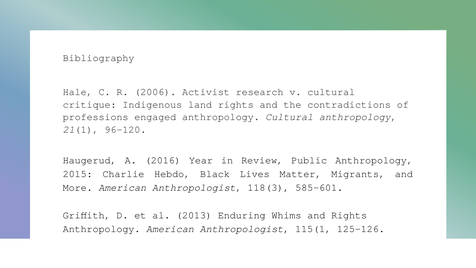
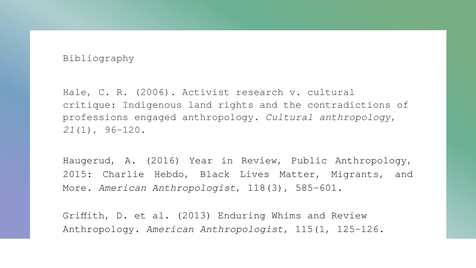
and Rights: Rights -> Review
